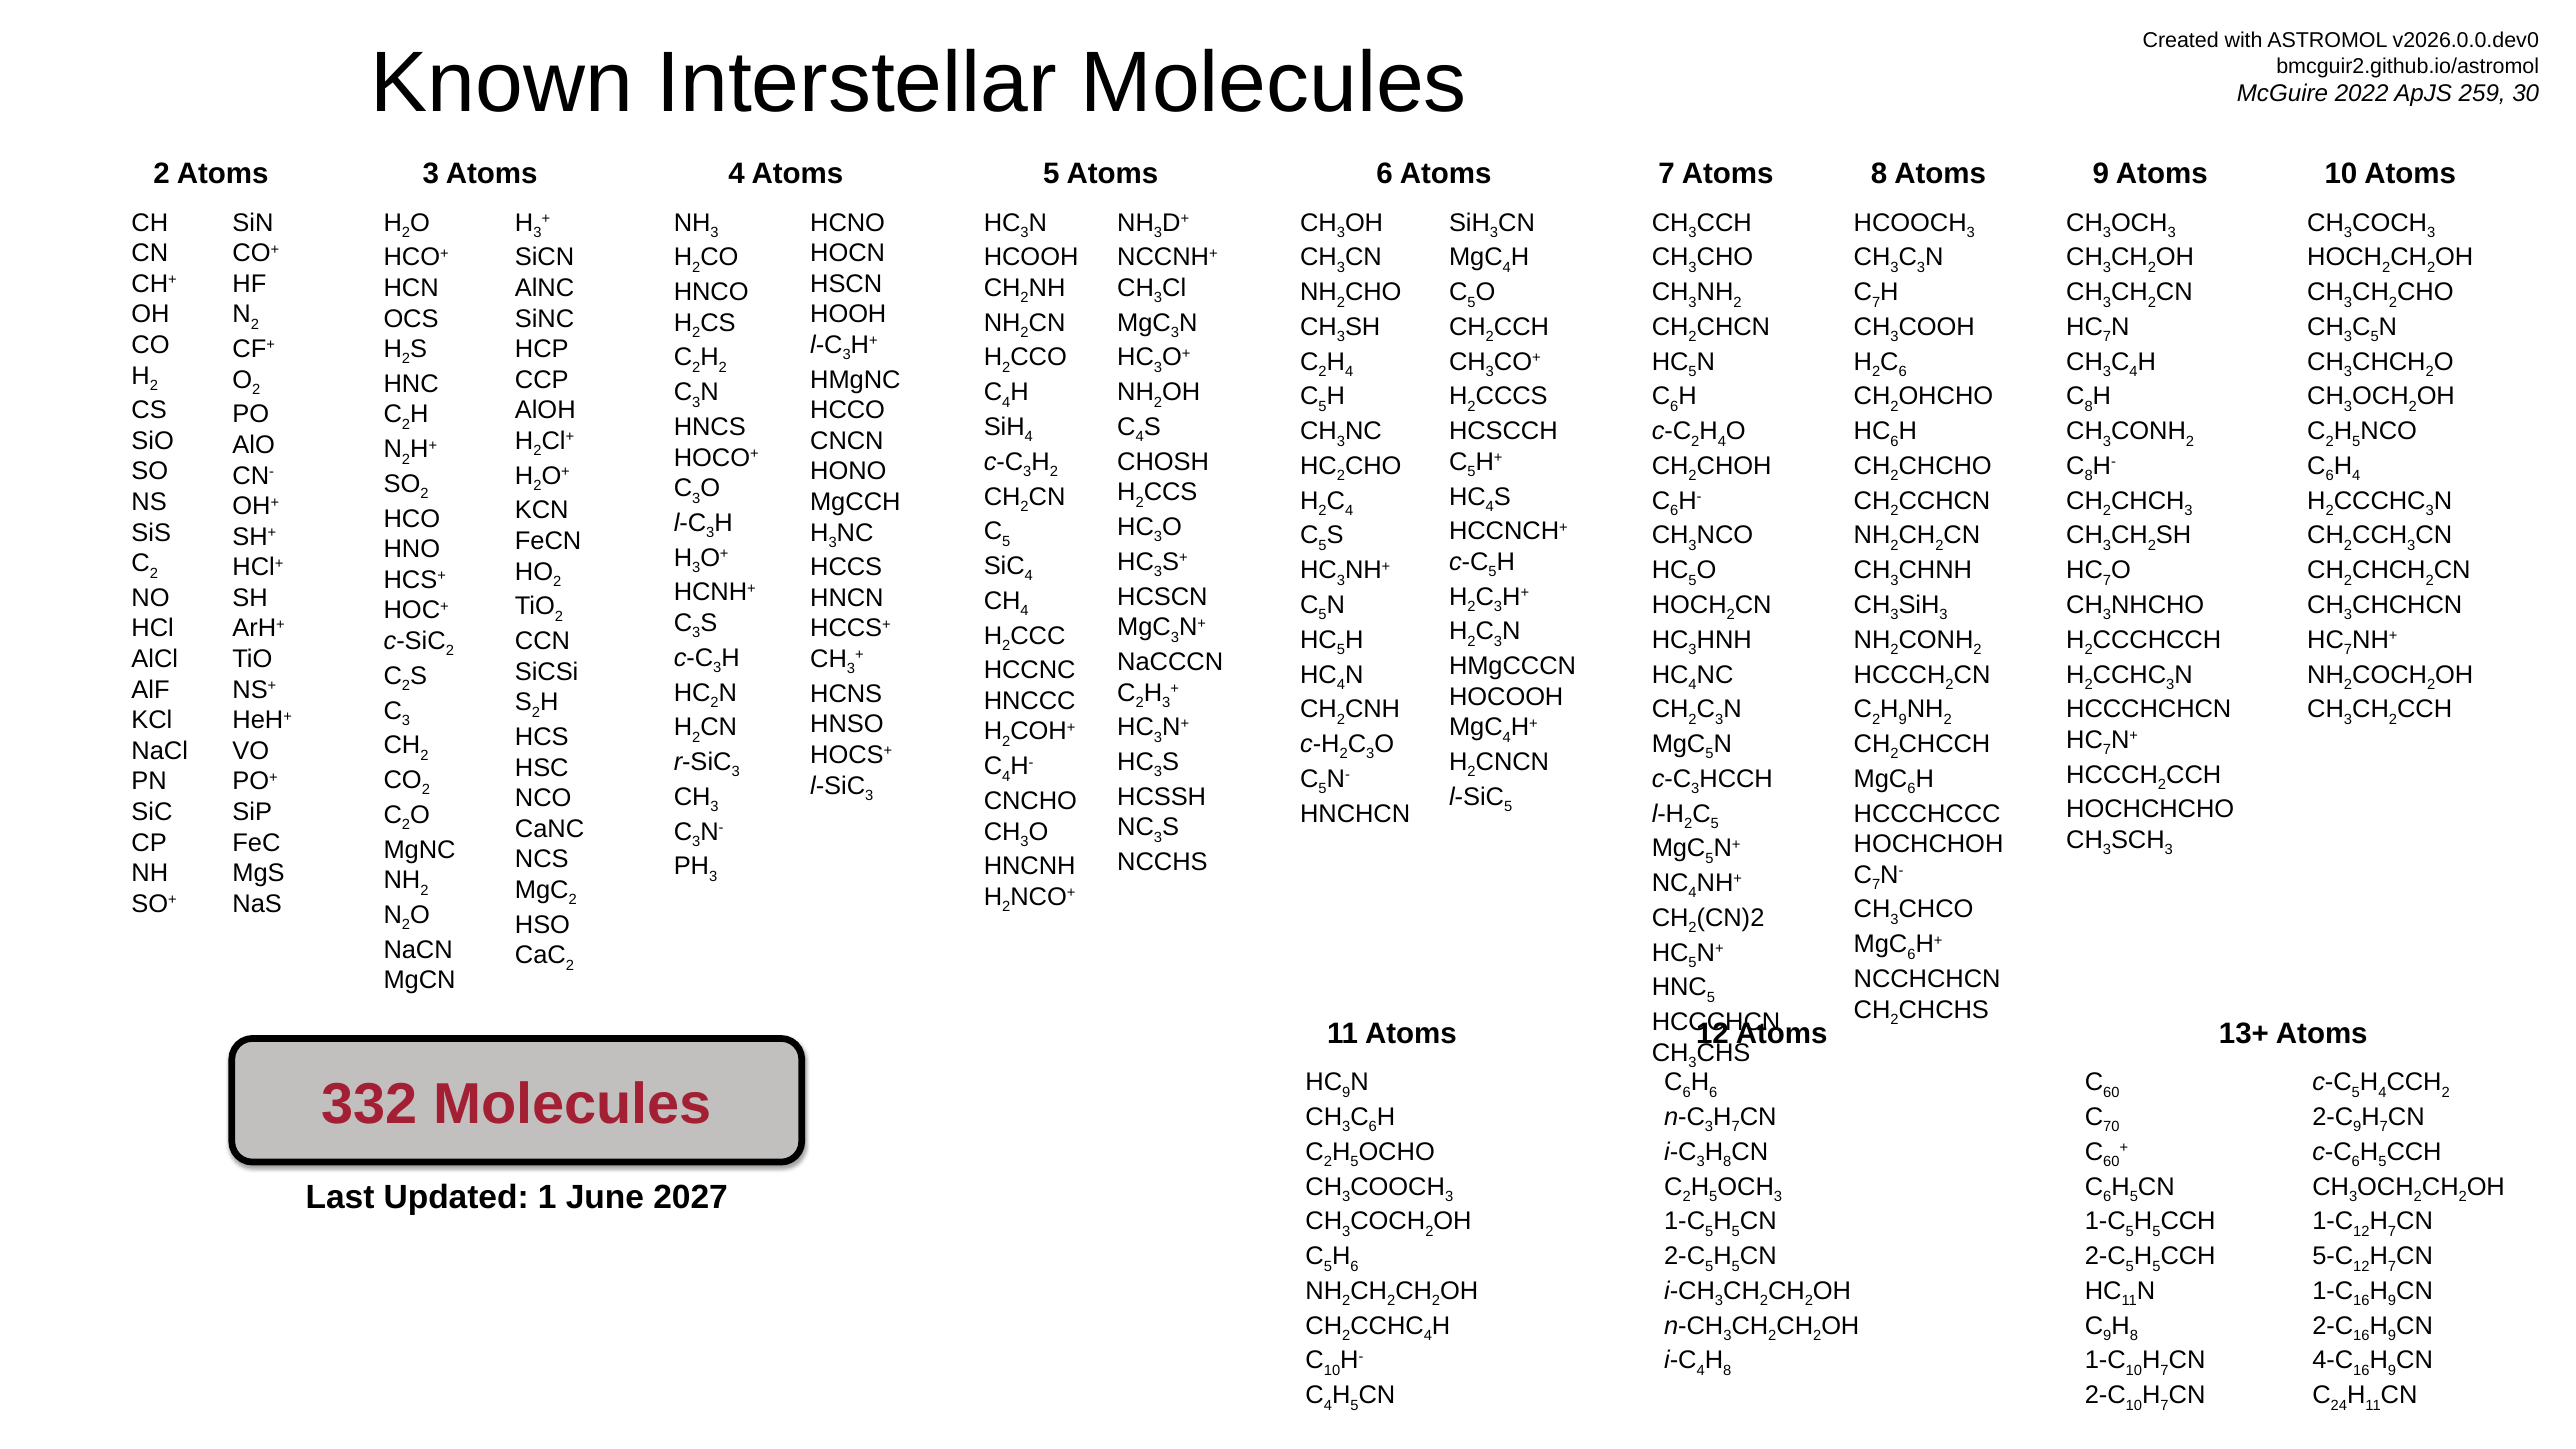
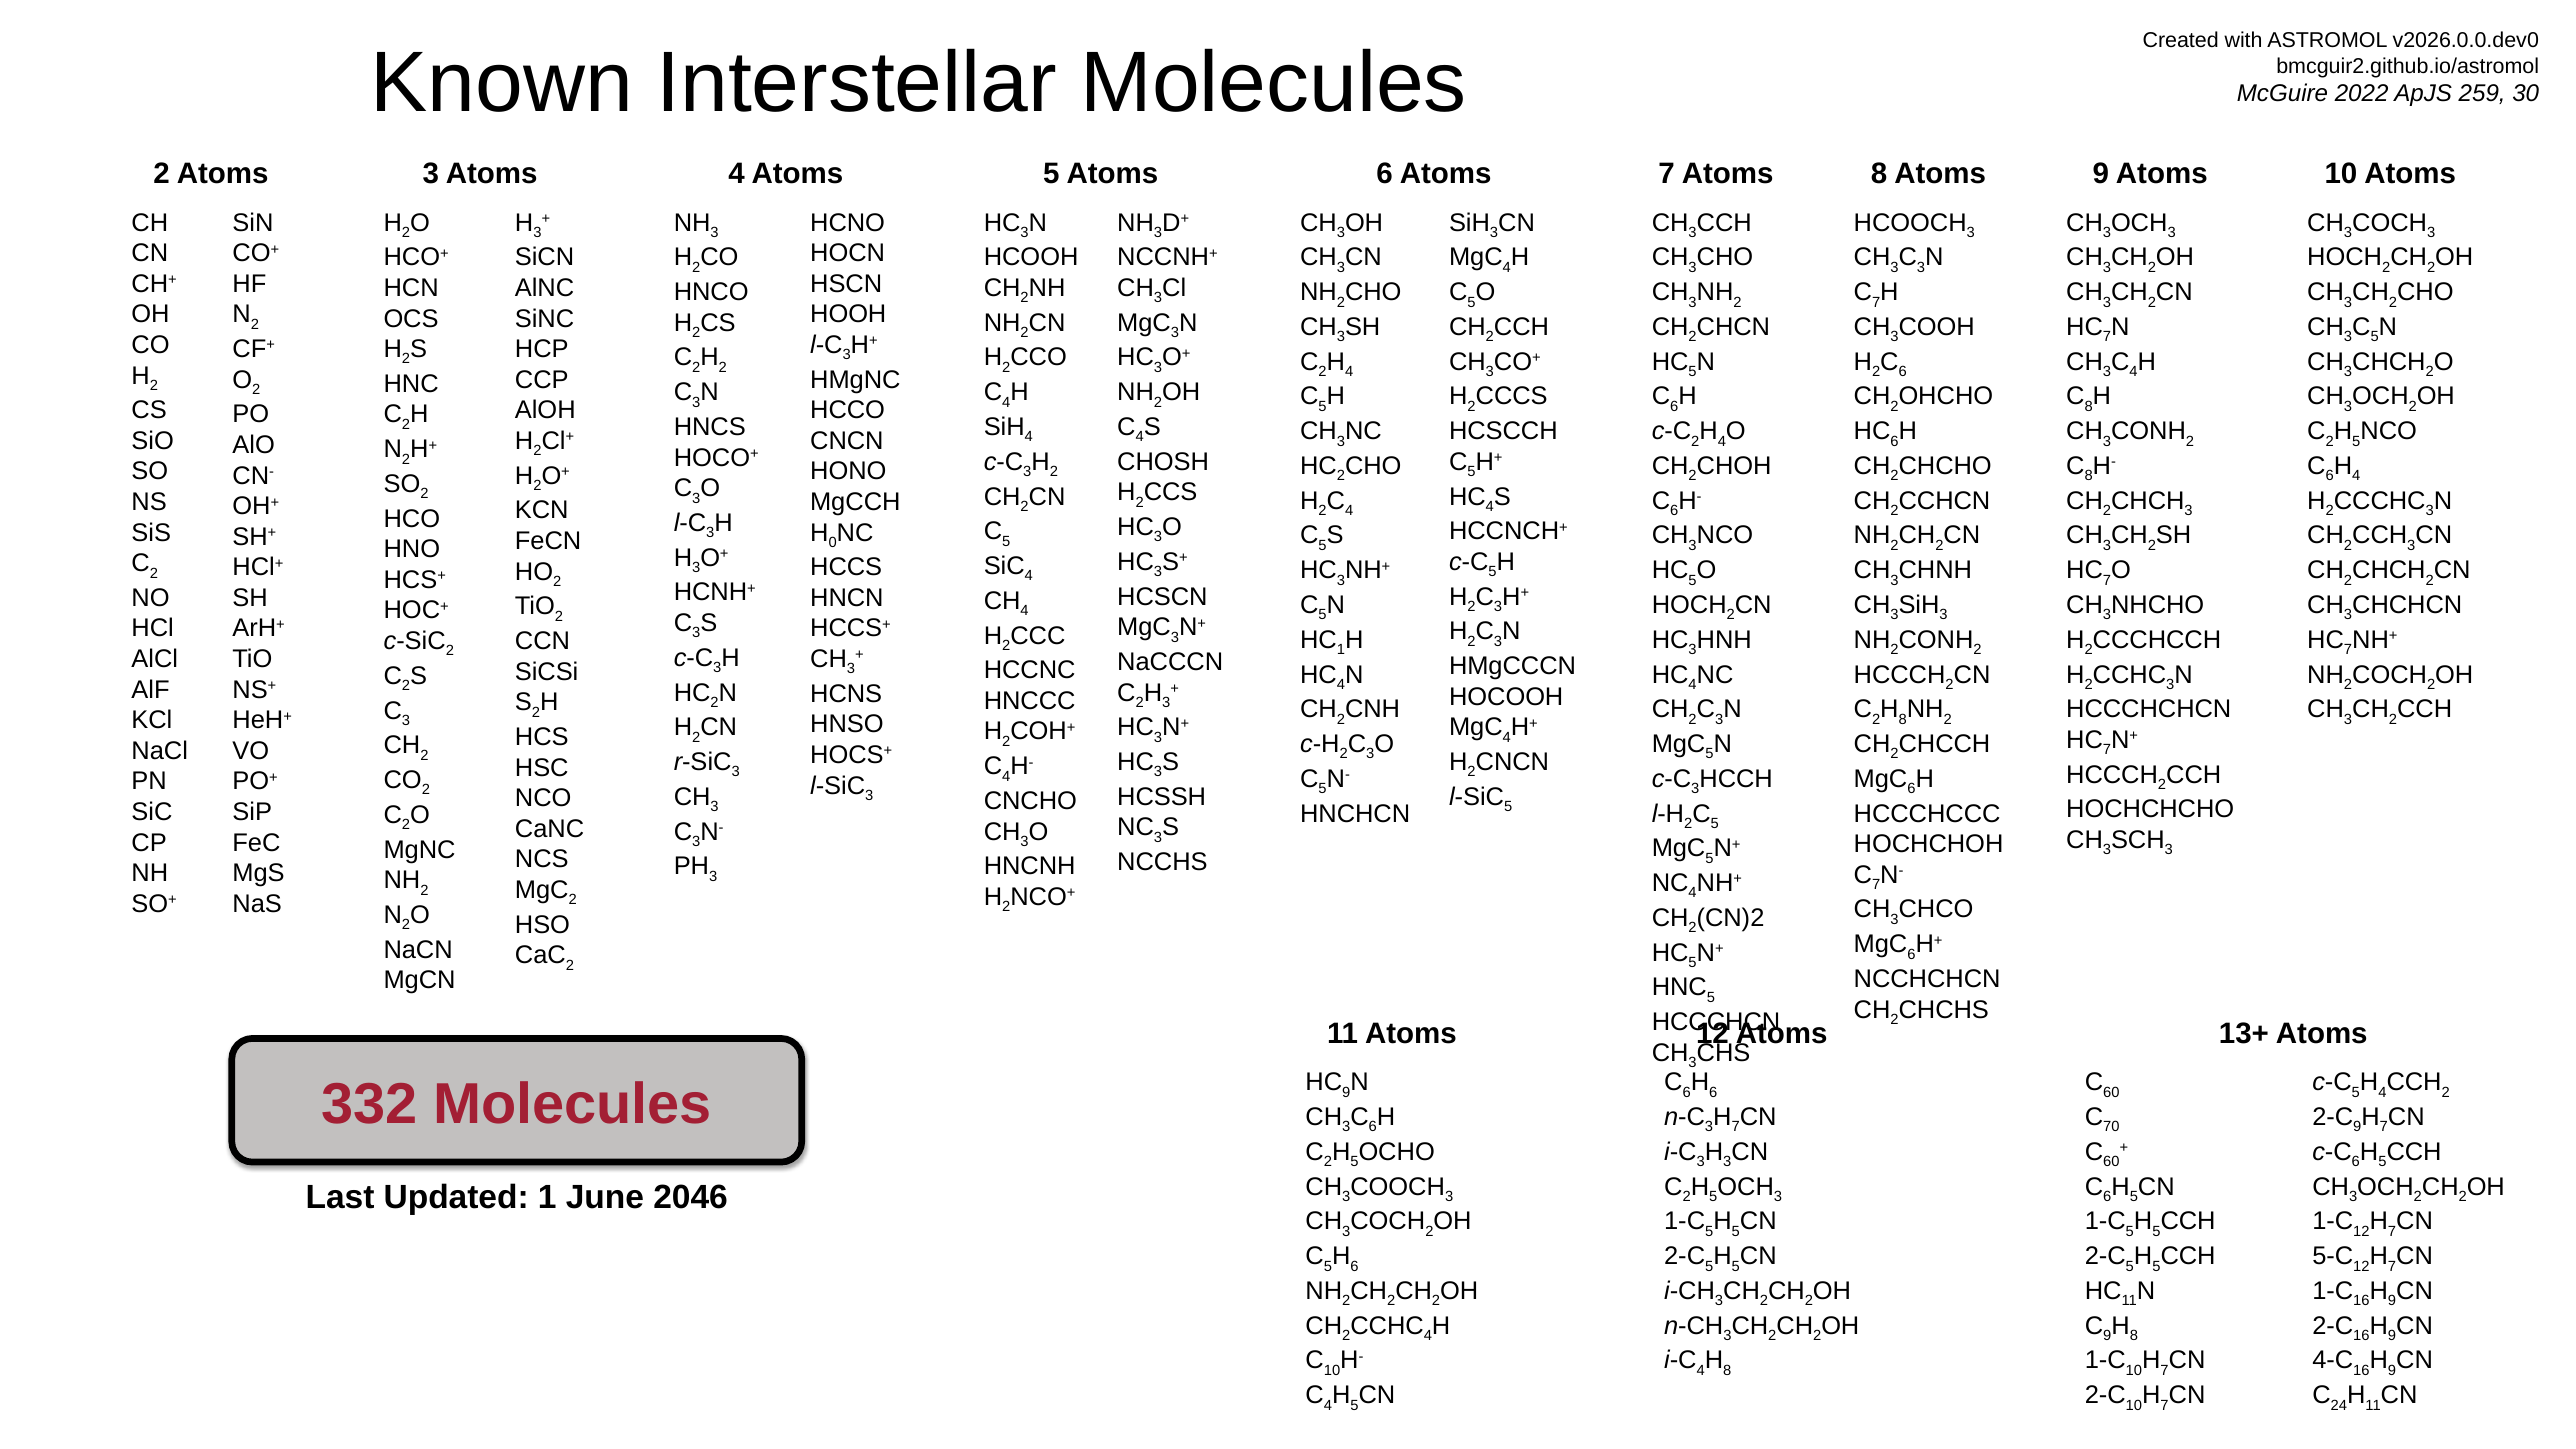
3 at (833, 543): 3 -> 0
5 at (1341, 650): 5 -> 1
9 at (1903, 719): 9 -> 8
8 at (1727, 1162): 8 -> 3
2027: 2027 -> 2046
